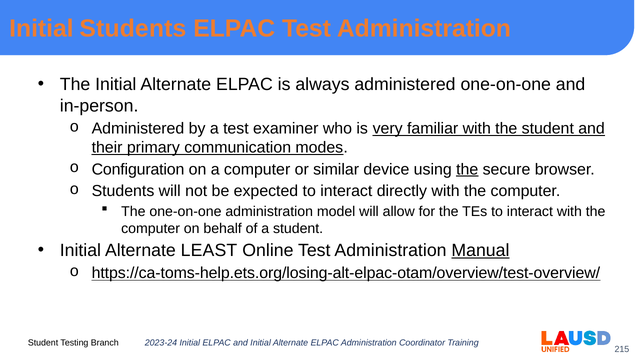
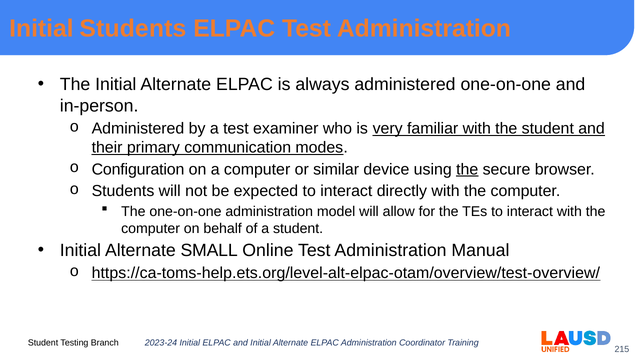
LEAST: LEAST -> SMALL
Manual underline: present -> none
https://ca-toms-help.ets.org/losing-alt-elpac-otam/overview/test-overview/: https://ca-toms-help.ets.org/losing-alt-elpac-otam/overview/test-overview/ -> https://ca-toms-help.ets.org/level-alt-elpac-otam/overview/test-overview/
